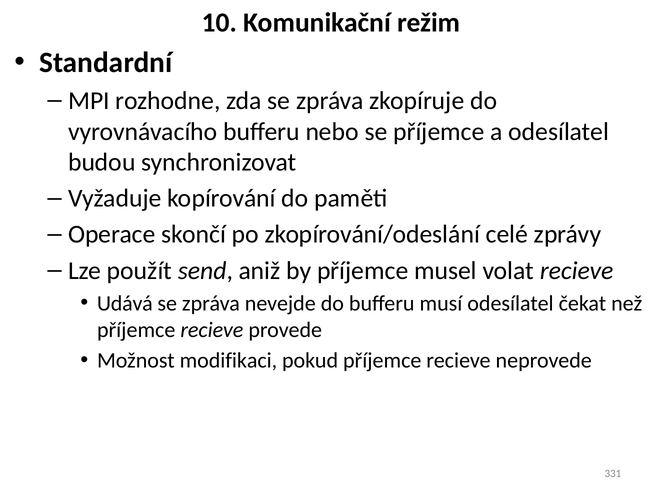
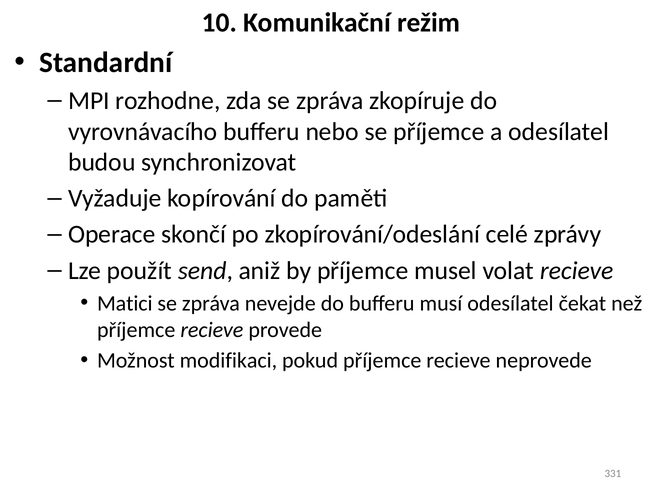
Udává: Udává -> Matici
